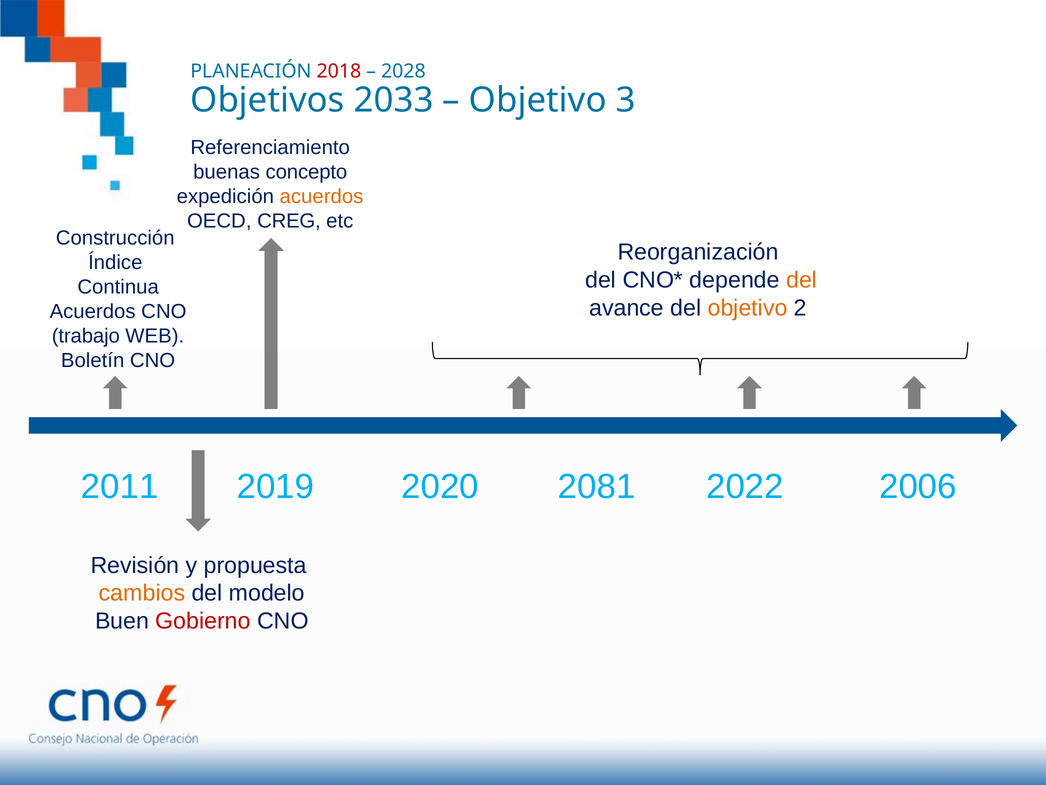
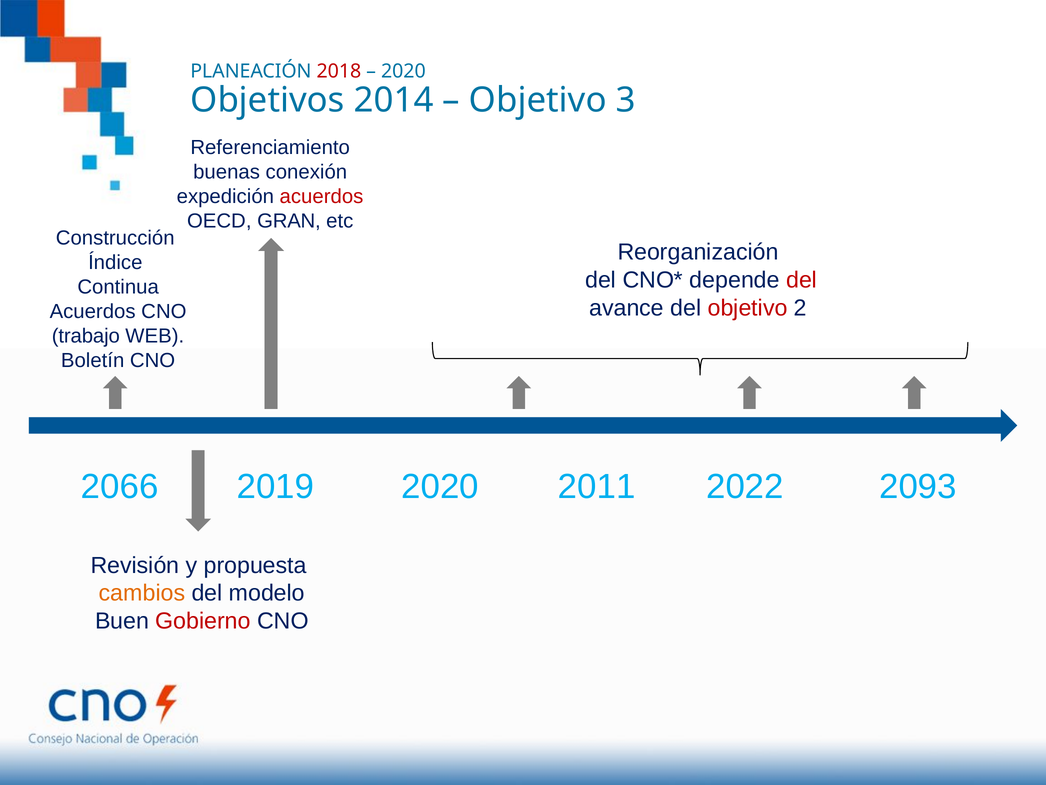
2028 at (403, 71): 2028 -> 2020
2033: 2033 -> 2014
concepto: concepto -> conexión
acuerdos at (322, 196) colour: orange -> red
CREG: CREG -> GRAN
del at (802, 280) colour: orange -> red
objetivo at (748, 308) colour: orange -> red
2011: 2011 -> 2066
2081: 2081 -> 2011
2006: 2006 -> 2093
